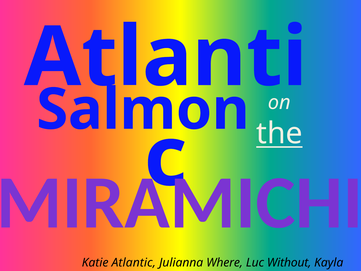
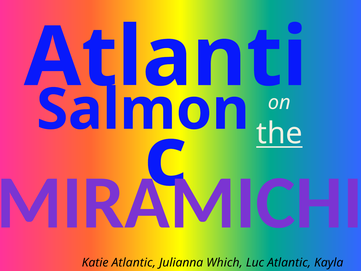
Where: Where -> Which
Luc Without: Without -> Atlantic
